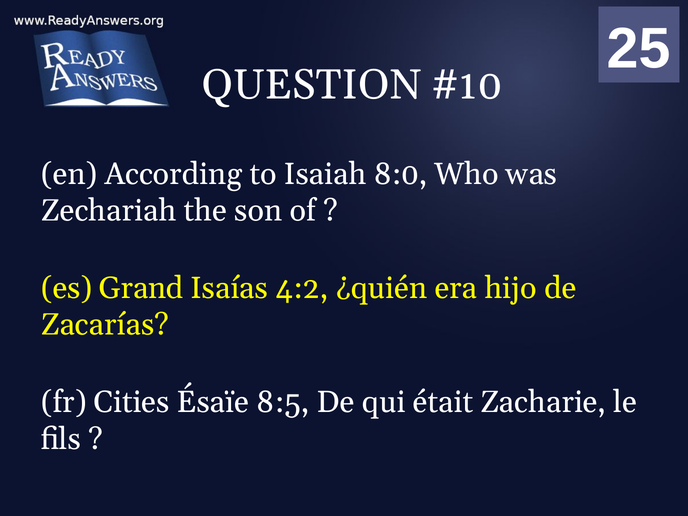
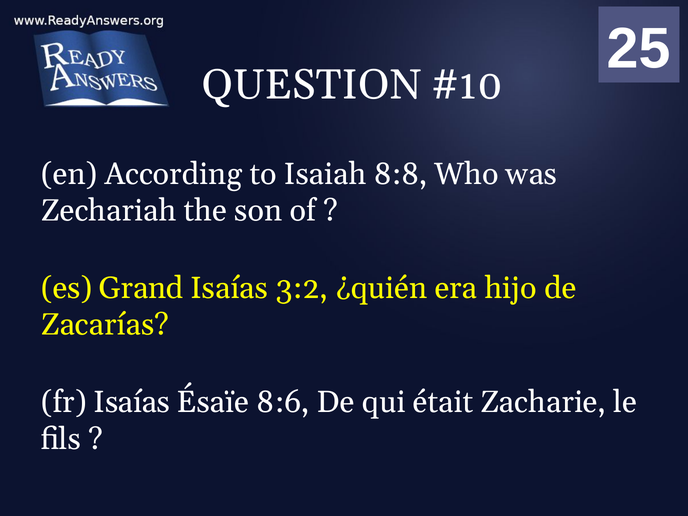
8:0: 8:0 -> 8:8
4:2: 4:2 -> 3:2
fr Cities: Cities -> Isaías
8:5: 8:5 -> 8:6
